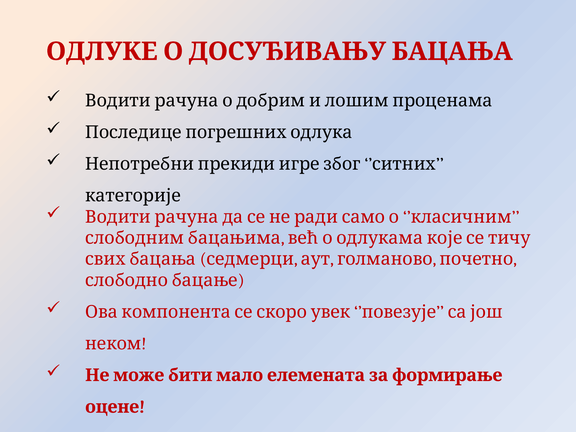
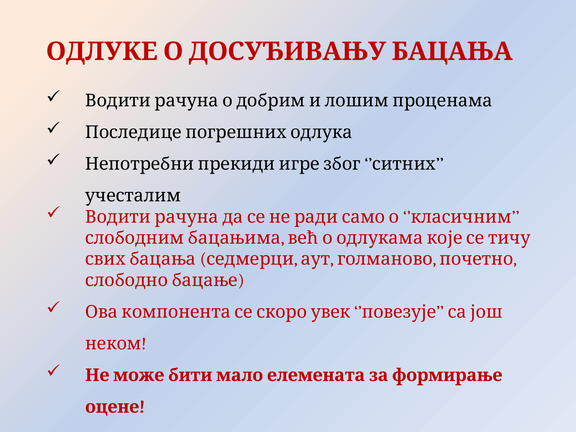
категорије: категорије -> учесталим
